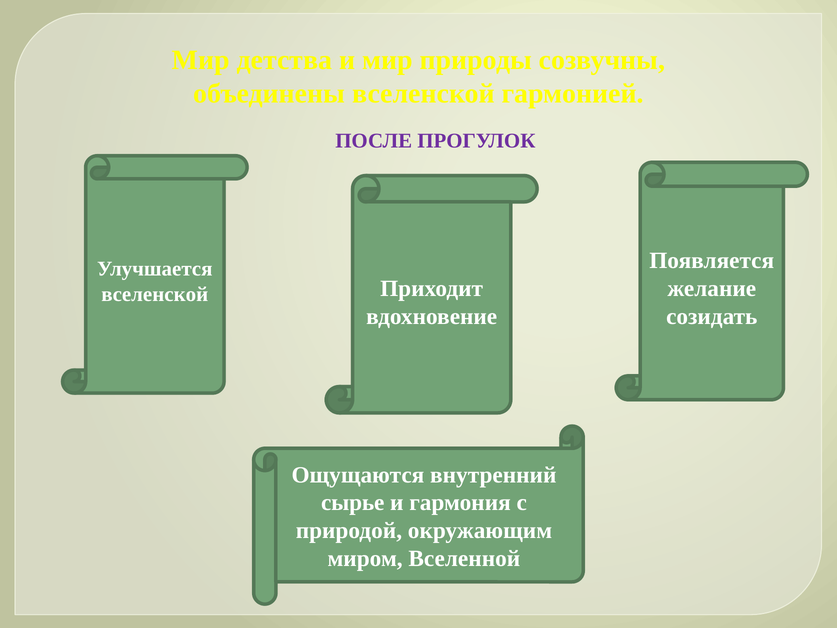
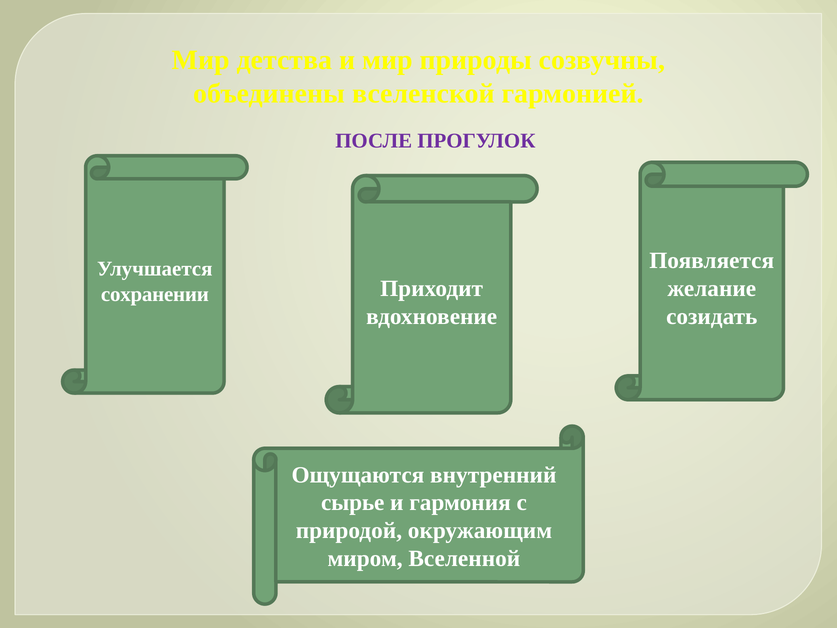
вселенской at (155, 294): вселенской -> сохранении
